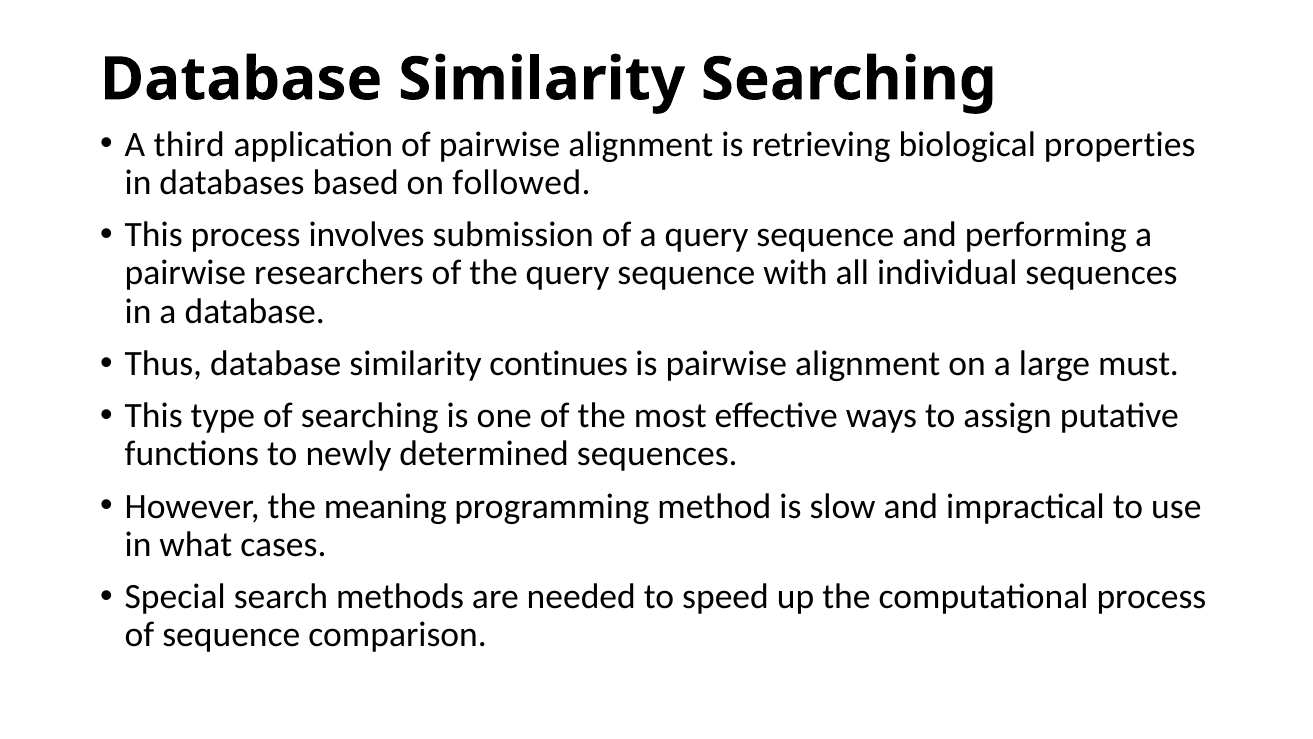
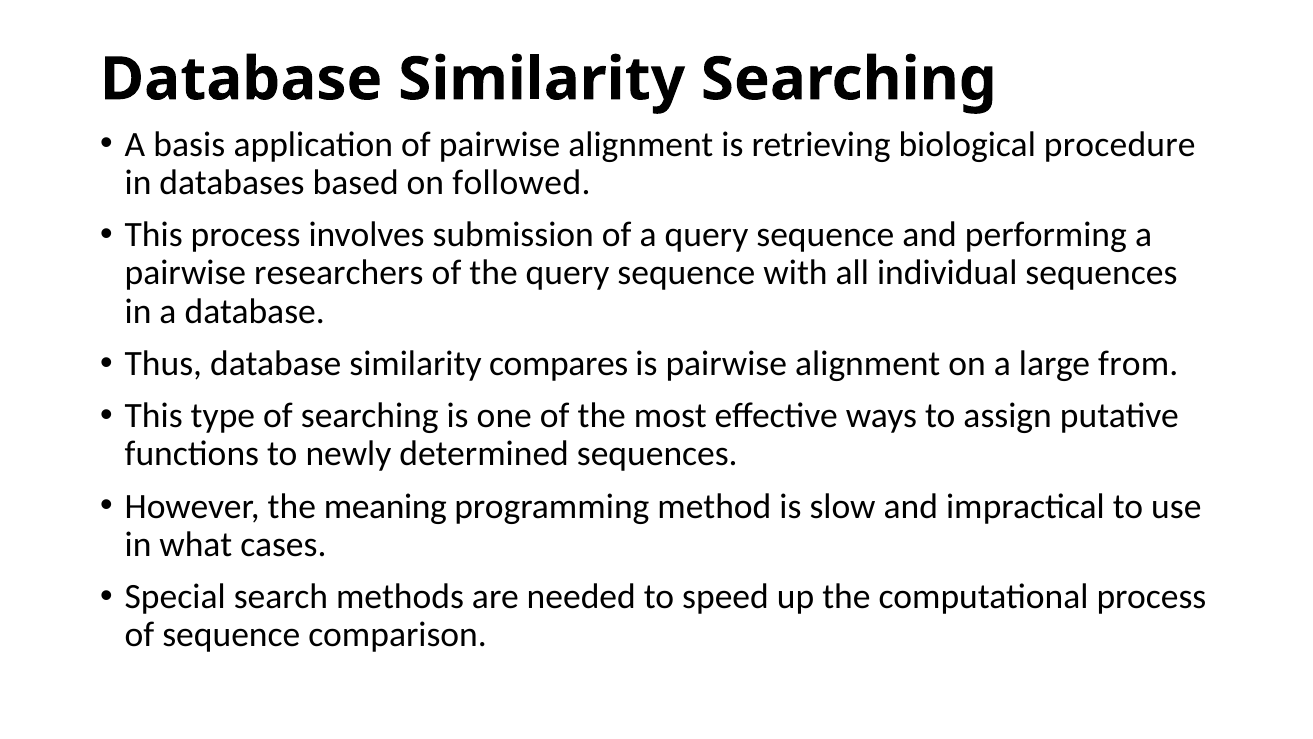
third: third -> basis
properties: properties -> procedure
continues: continues -> compares
must: must -> from
